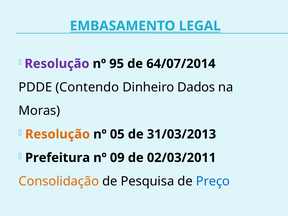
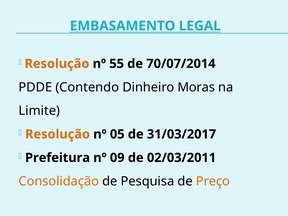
Resolução at (57, 64) colour: purple -> orange
95: 95 -> 55
64/07/2014: 64/07/2014 -> 70/07/2014
Dados: Dados -> Moras
Moras: Moras -> Limite
31/03/2013: 31/03/2013 -> 31/03/2017
Preço colour: blue -> orange
